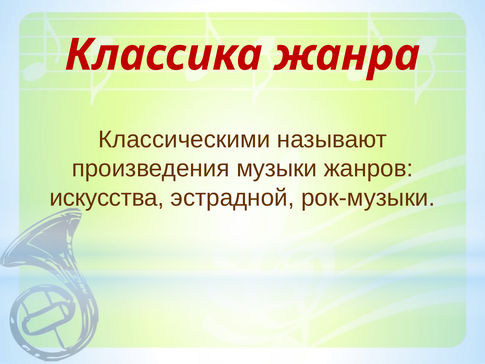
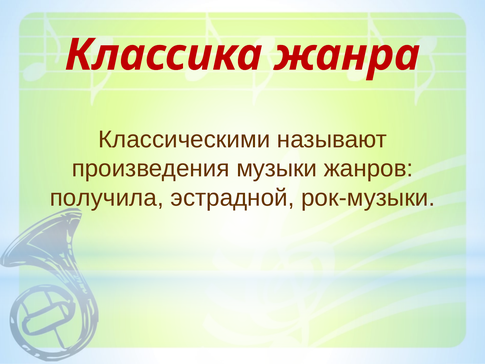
искусства: искусства -> получила
